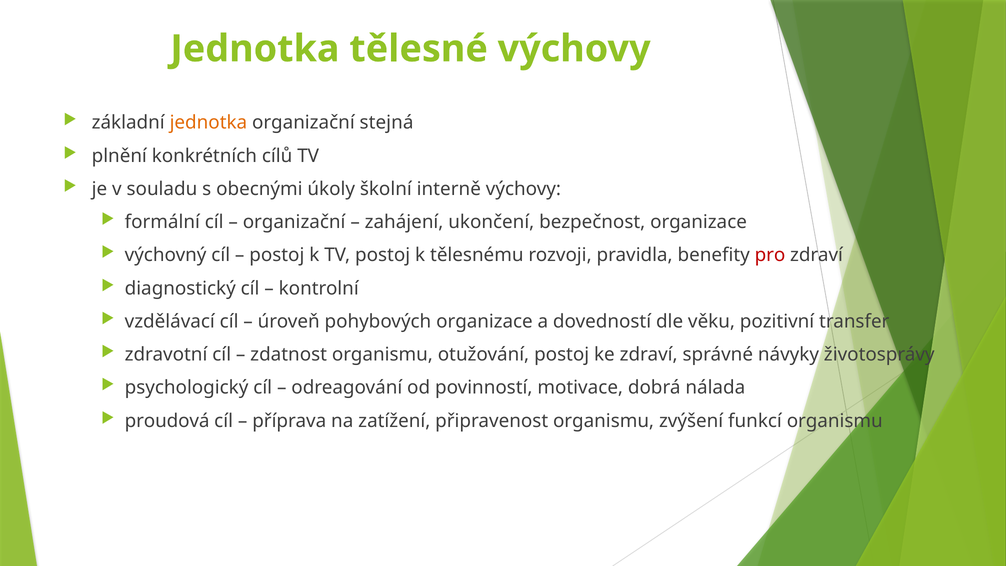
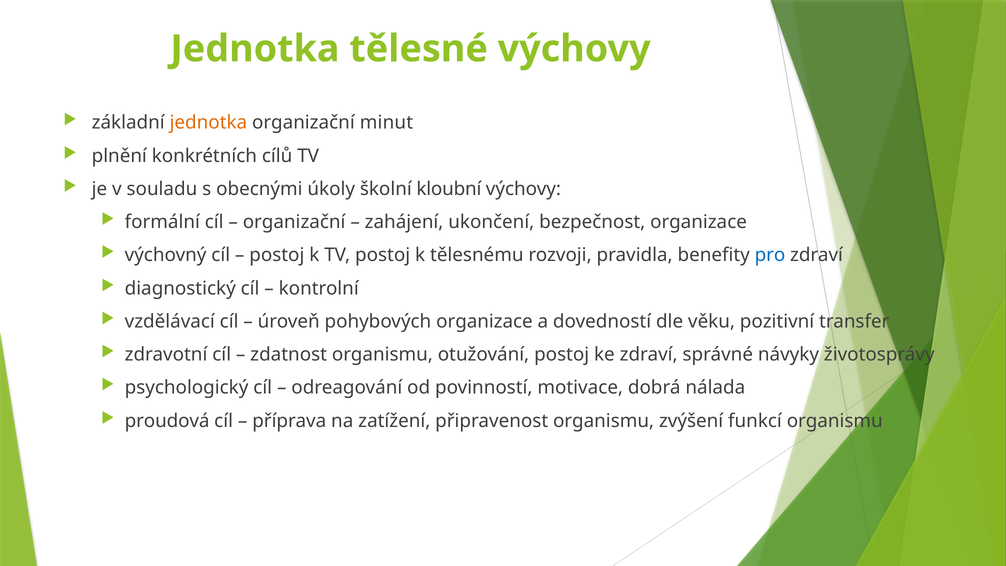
stejná: stejná -> minut
interně: interně -> kloubní
pro colour: red -> blue
